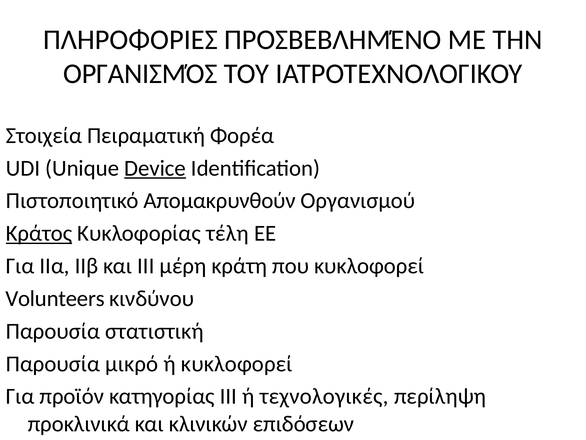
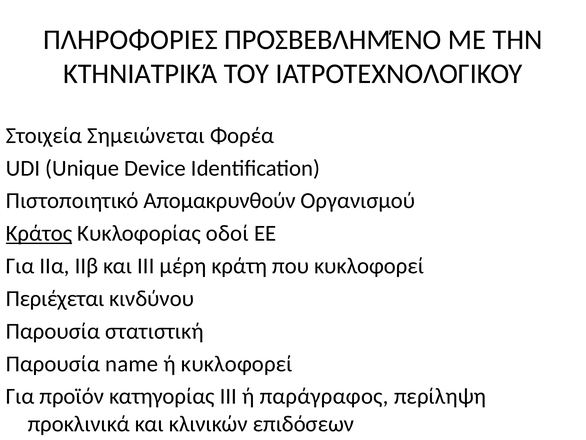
ΟΡΓΑΝΙΣΜΌΣ: ΟΡΓΑΝΙΣΜΌΣ -> ΚΤΗΝΙΑΤΡΙΚΆ
Πειραματική: Πειραματική -> Σημειώνεται
Device underline: present -> none
τέλη: τέλη -> οδοί
Volunteers: Volunteers -> Περιέχεται
μικρό: μικρό -> name
τεχνολογικές: τεχνολογικές -> παράγραφος
